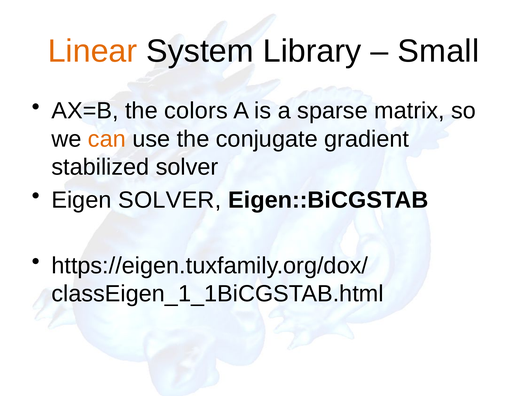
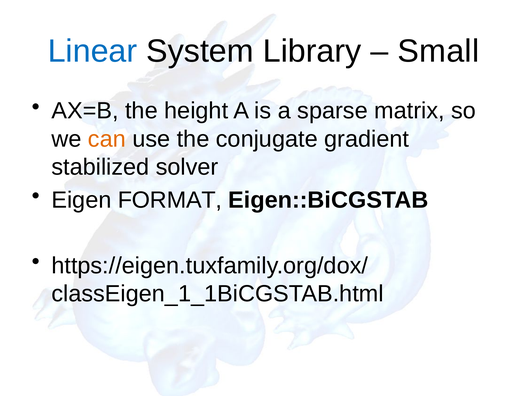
Linear colour: orange -> blue
colors: colors -> height
Eigen SOLVER: SOLVER -> FORMAT
